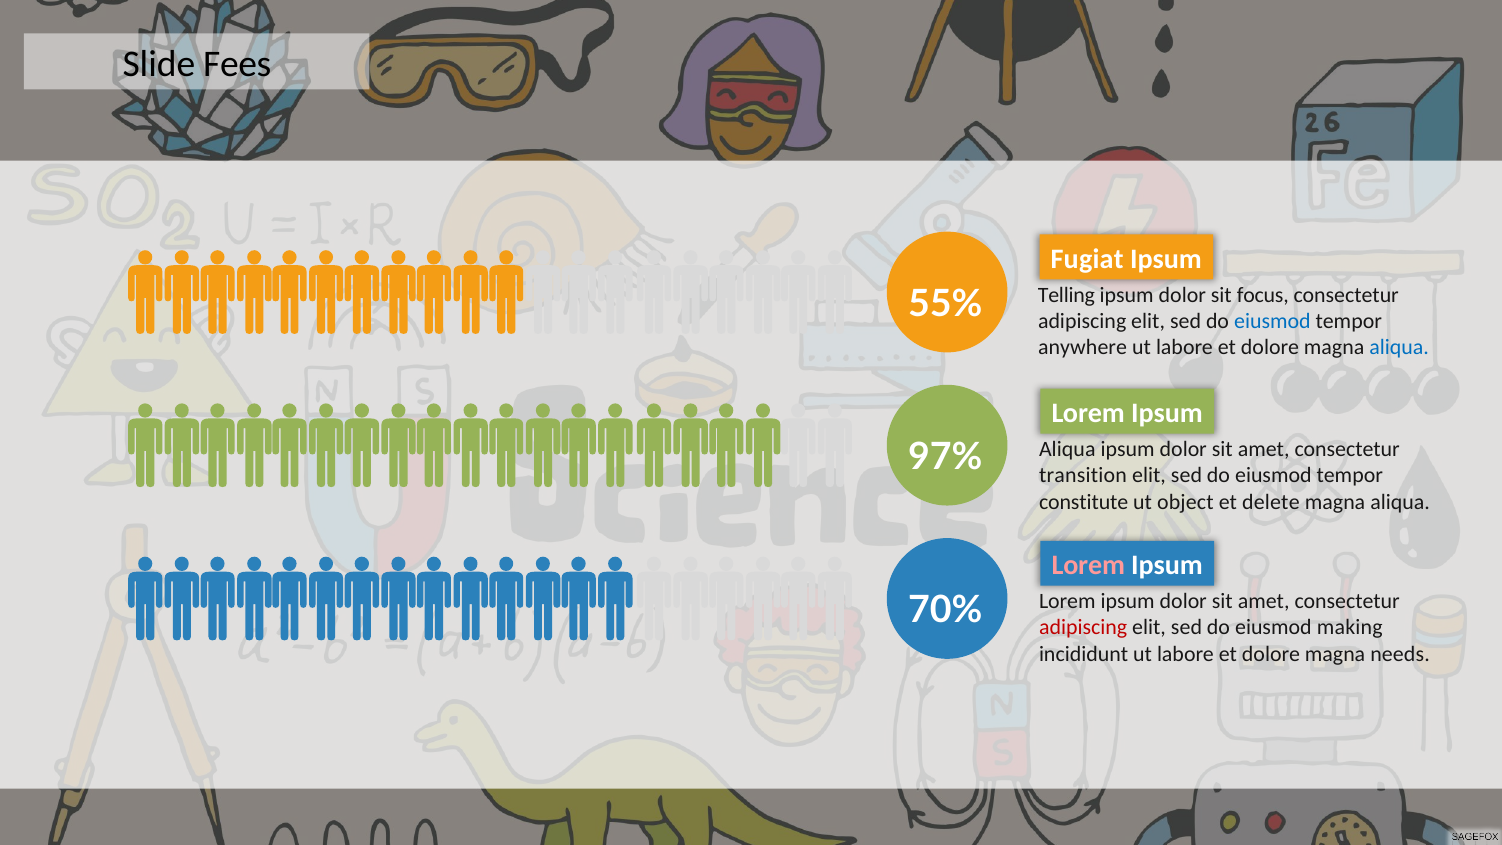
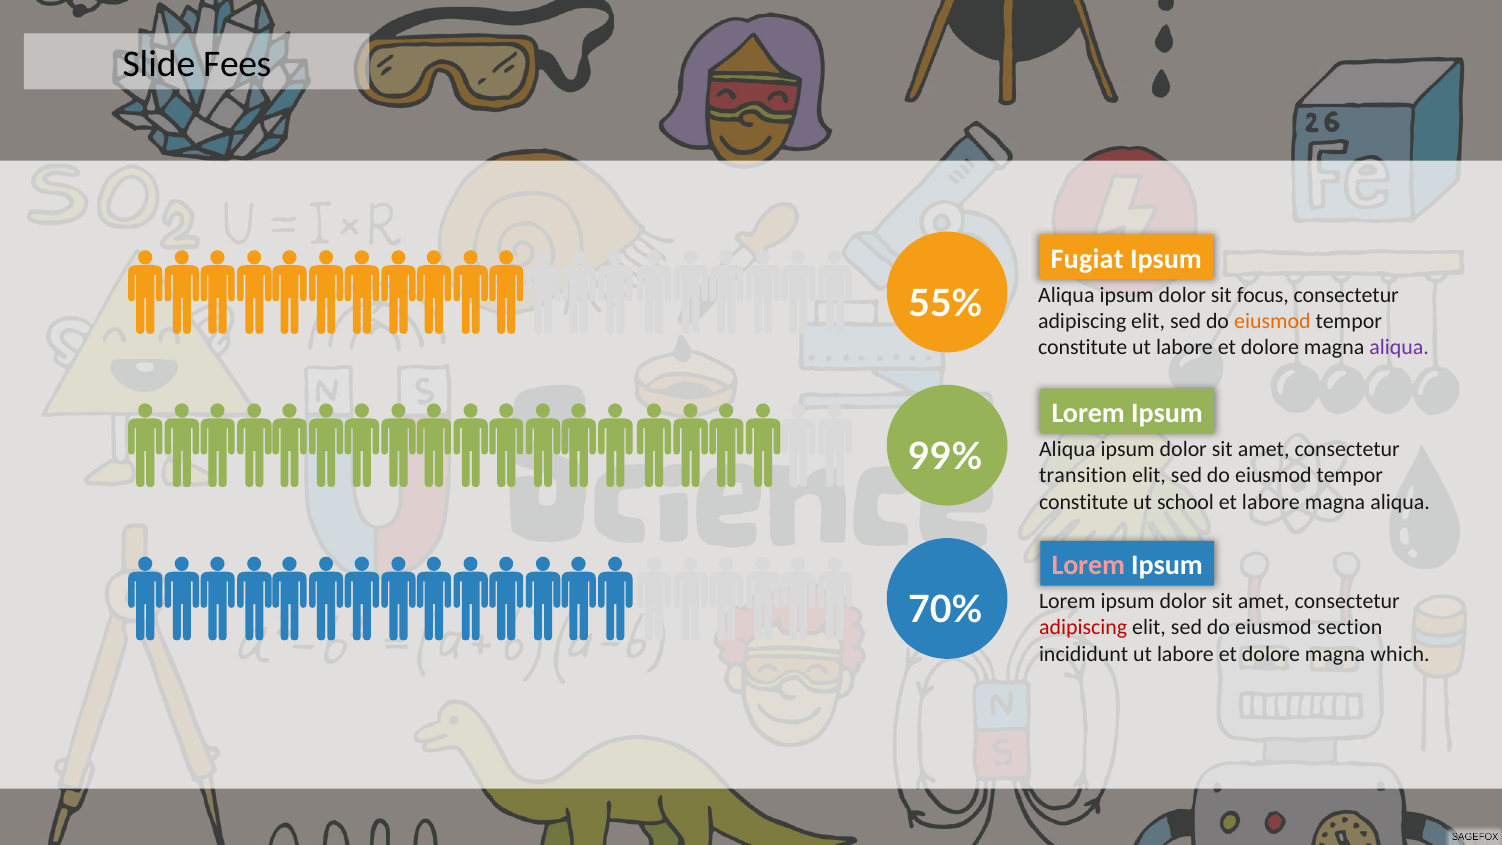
Telling at (1066, 295): Telling -> Aliqua
eiusmod at (1272, 321) colour: blue -> orange
anywhere at (1083, 348): anywhere -> constitute
aliqua at (1399, 348) colour: blue -> purple
97%: 97% -> 99%
object: object -> school
et delete: delete -> labore
making: making -> section
needs: needs -> which
